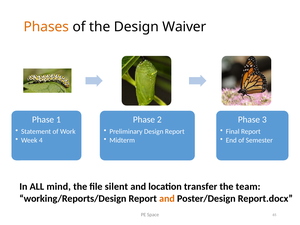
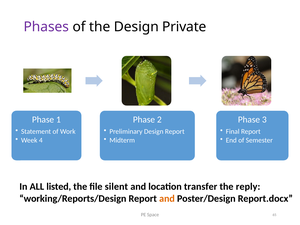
Phases colour: orange -> purple
Waiver: Waiver -> Private
mind: mind -> listed
team: team -> reply
